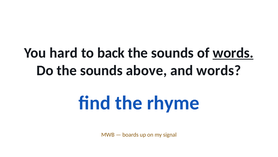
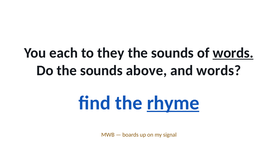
hard: hard -> each
back: back -> they
rhyme underline: none -> present
